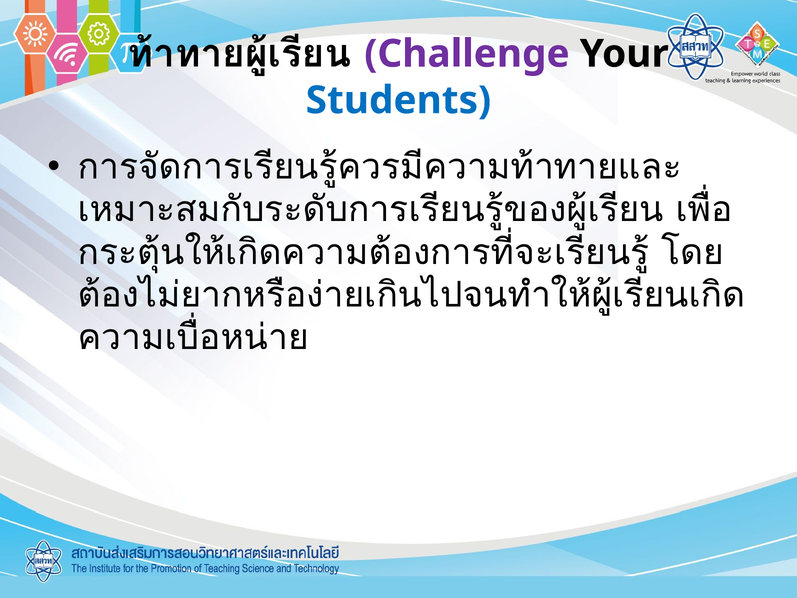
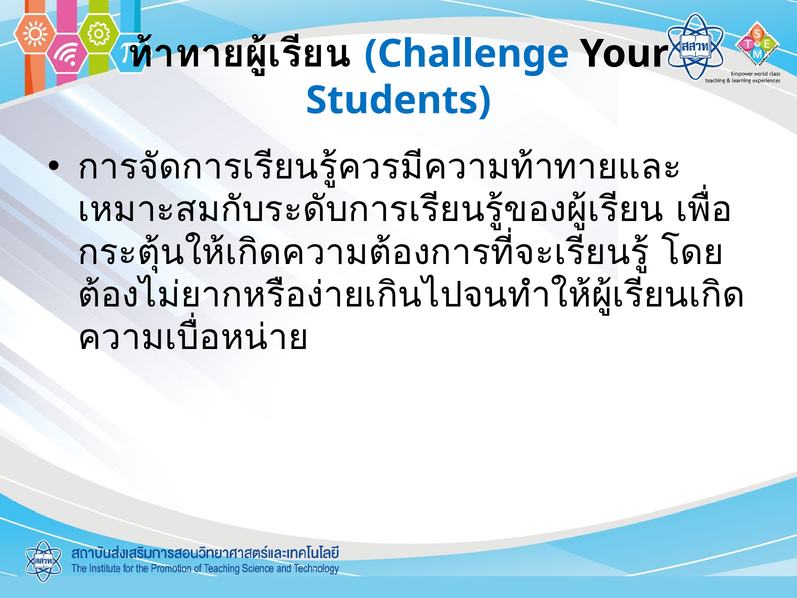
Challenge colour: purple -> blue
